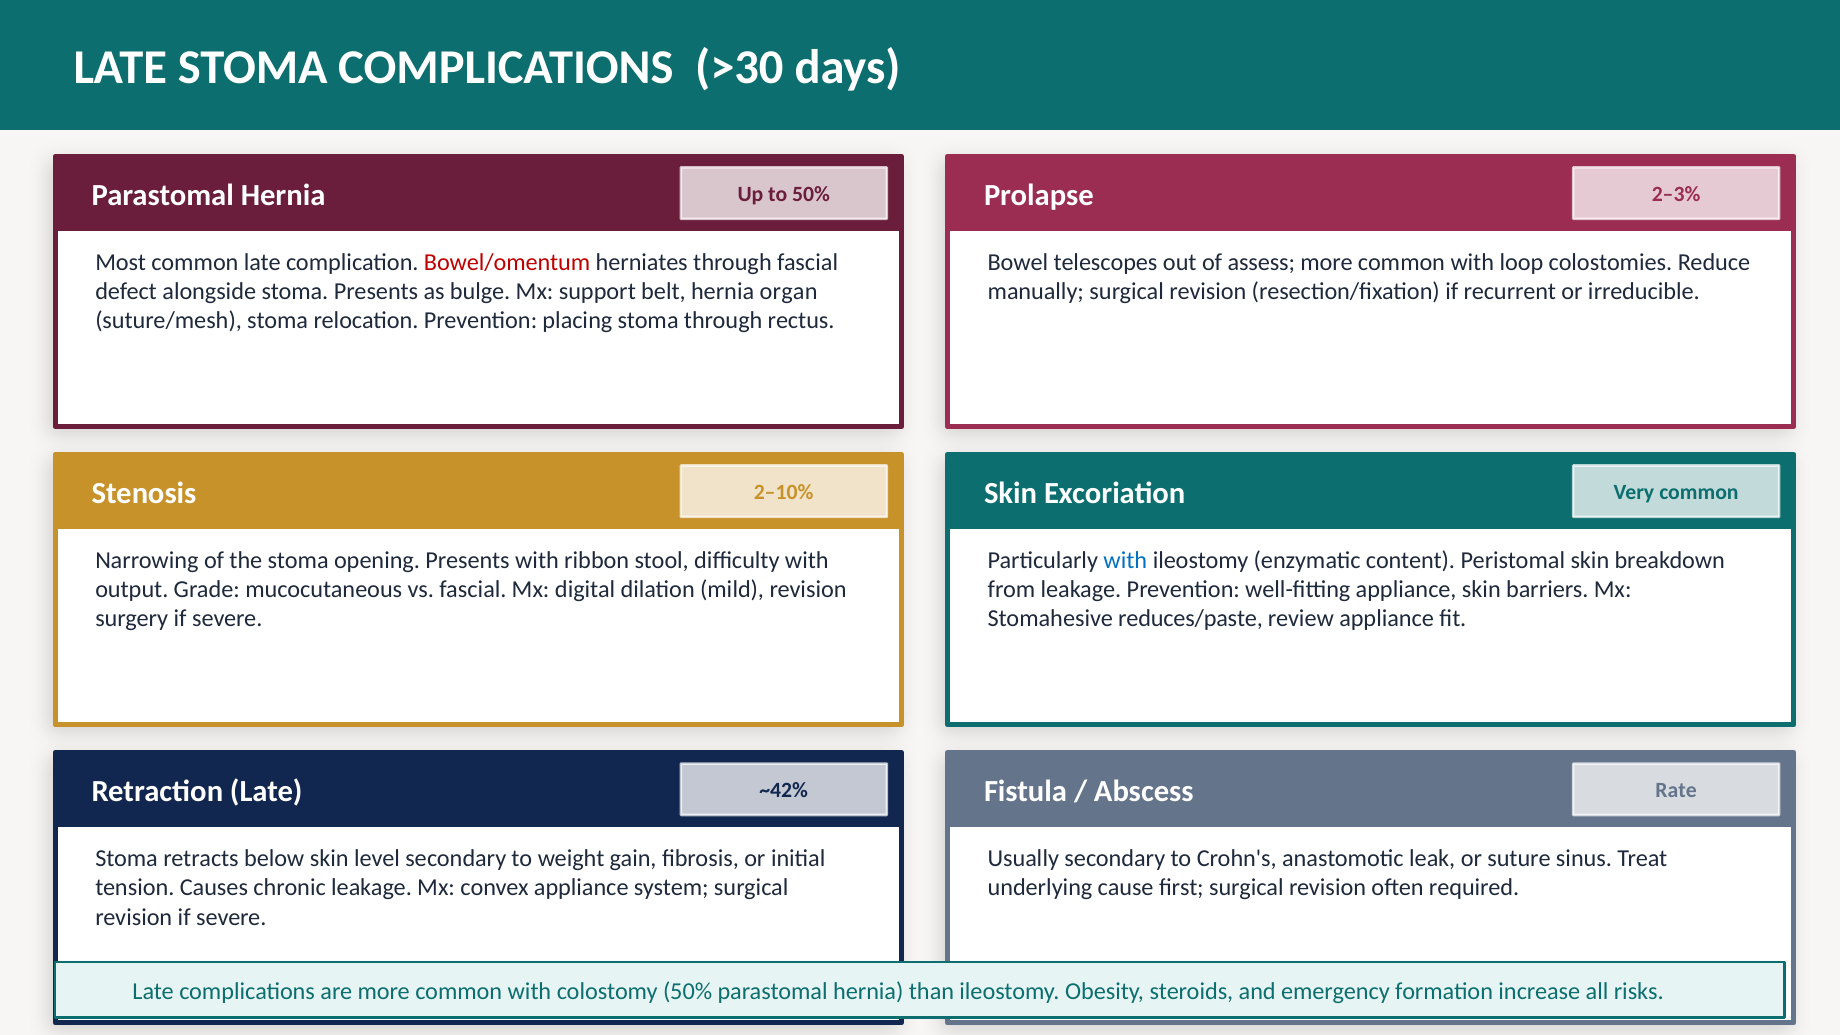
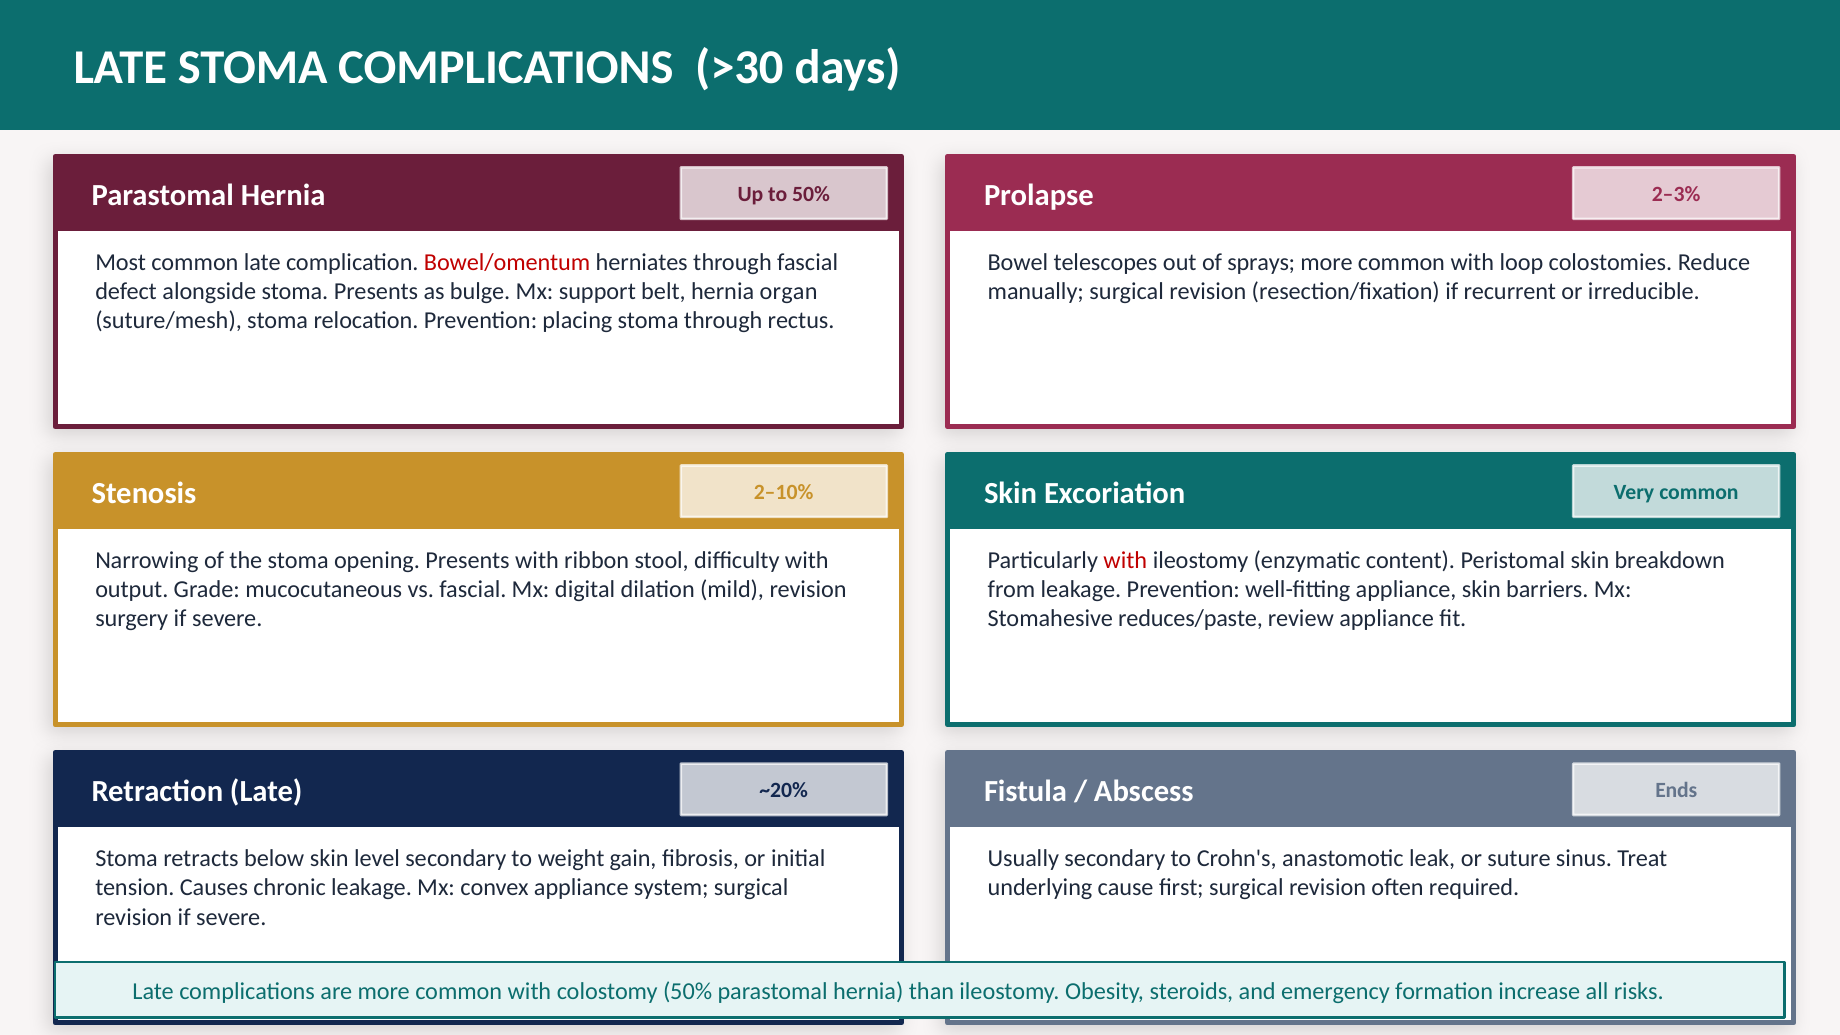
assess: assess -> sprays
with at (1125, 561) colour: blue -> red
~42%: ~42% -> ~20%
Rate: Rate -> Ends
